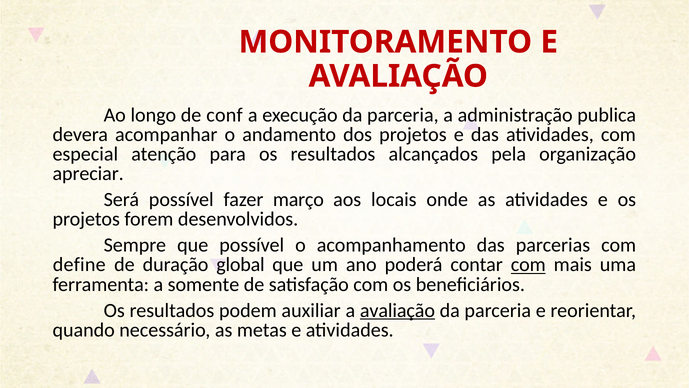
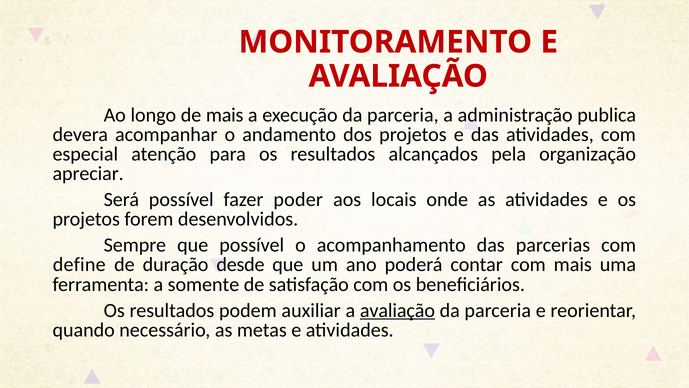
de conf: conf -> mais
março: março -> poder
global: global -> desde
com at (528, 265) underline: present -> none
